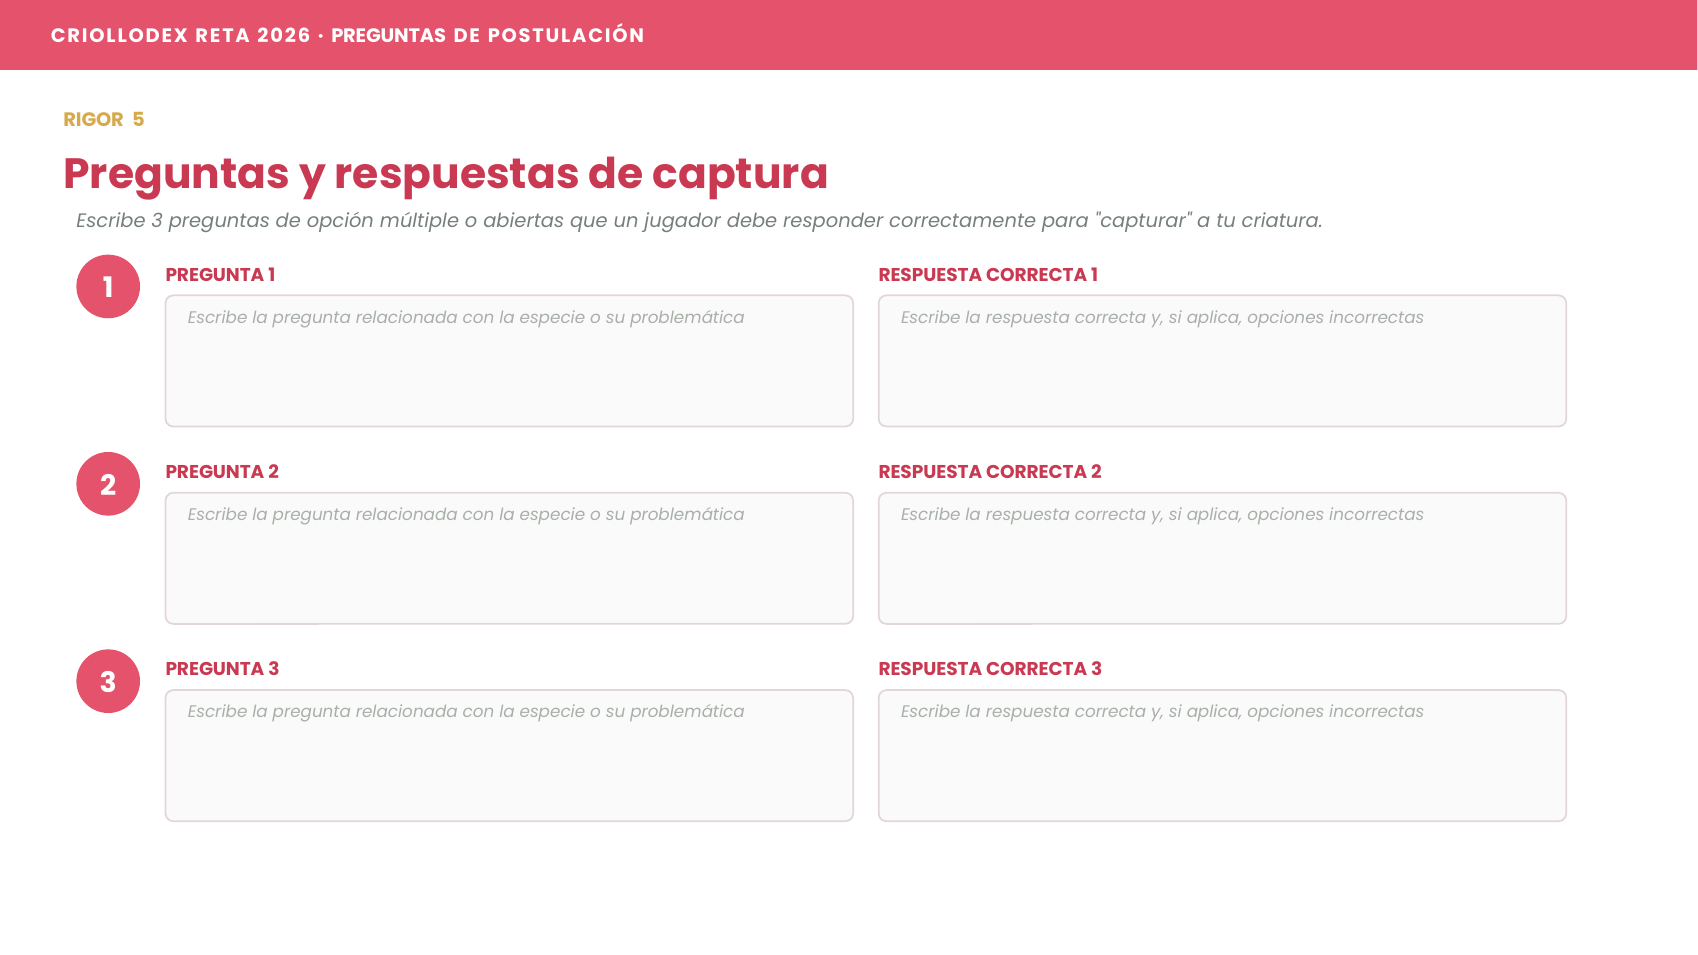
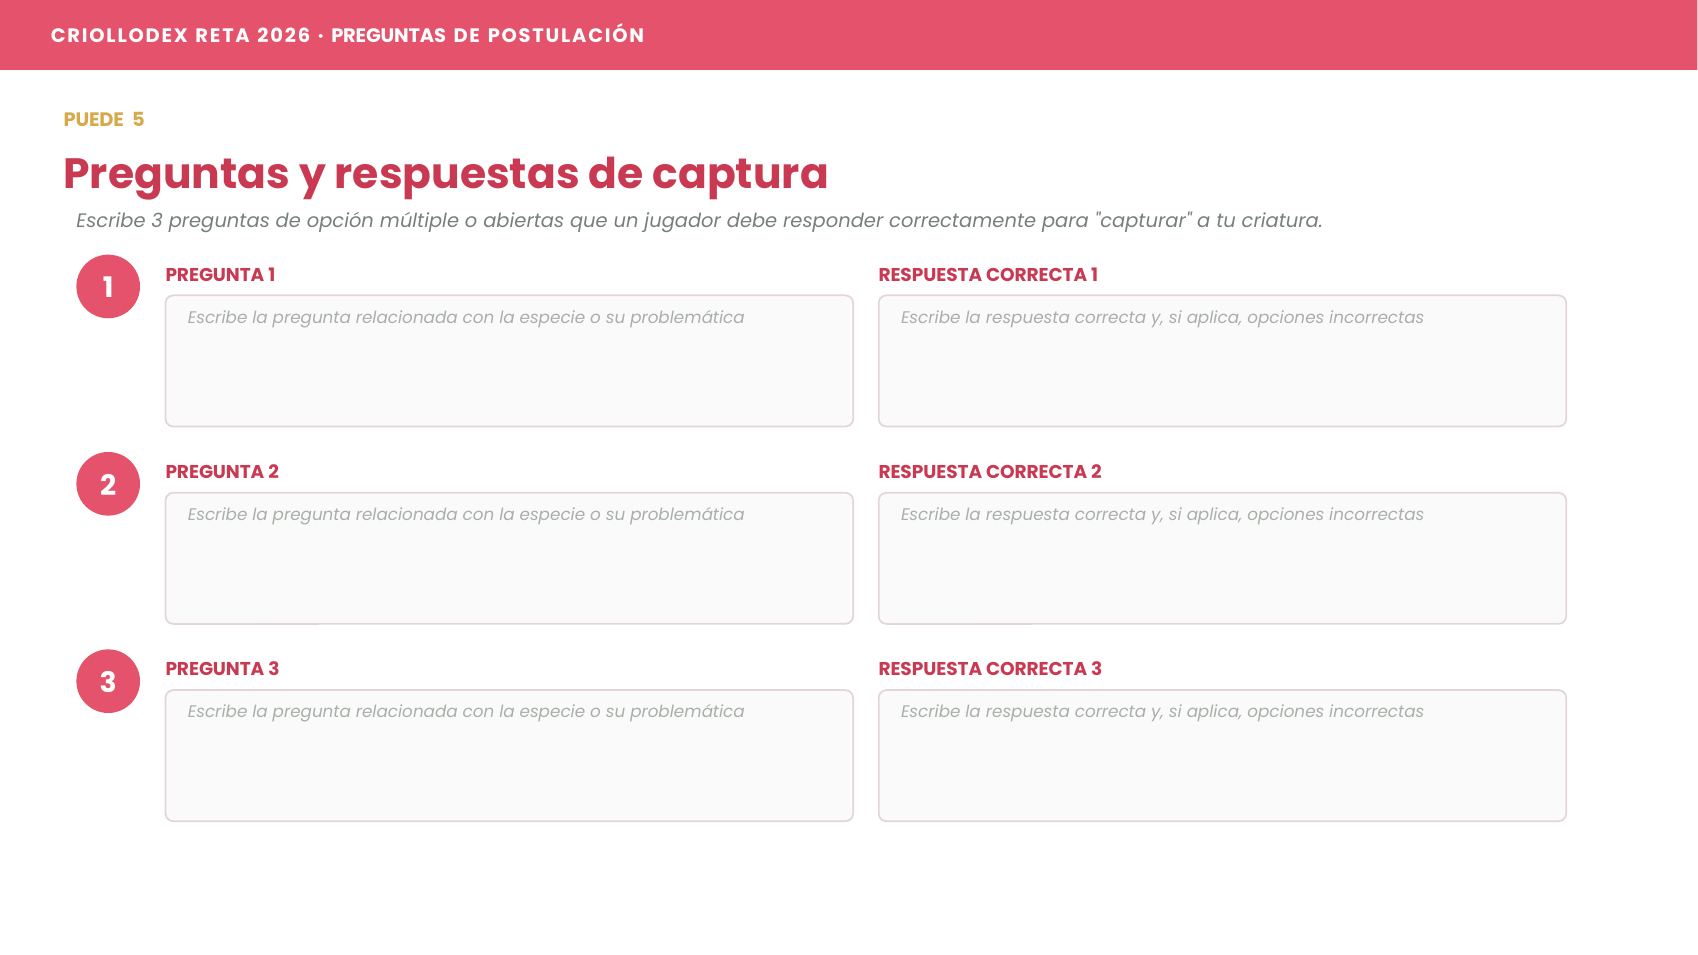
RIGOR: RIGOR -> PUEDE
